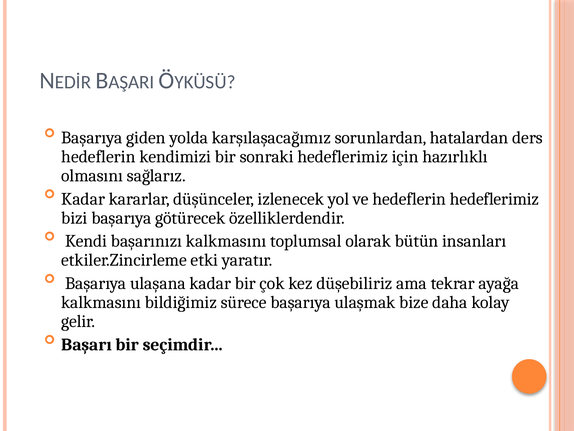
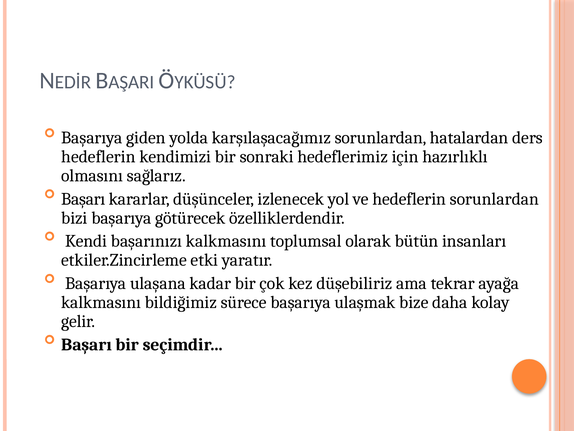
Kadar at (83, 199): Kadar -> Başarı
hedeflerin hedeflerimiz: hedeflerimiz -> sorunlardan
